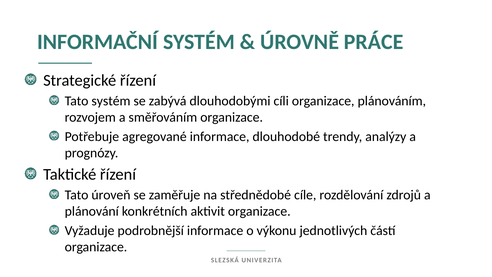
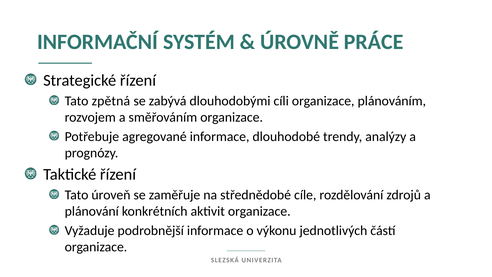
Tato systém: systém -> zpětná
